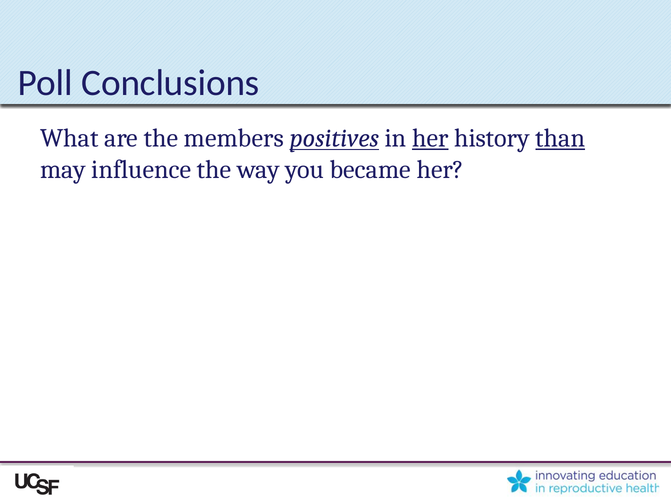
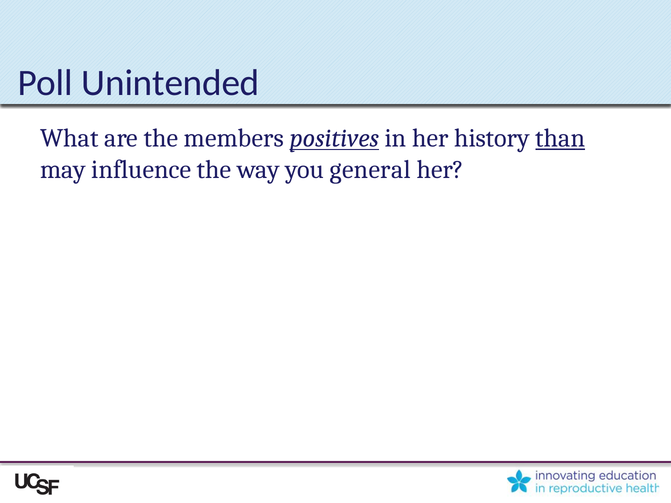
Conclusions: Conclusions -> Unintended
her at (430, 138) underline: present -> none
became: became -> general
